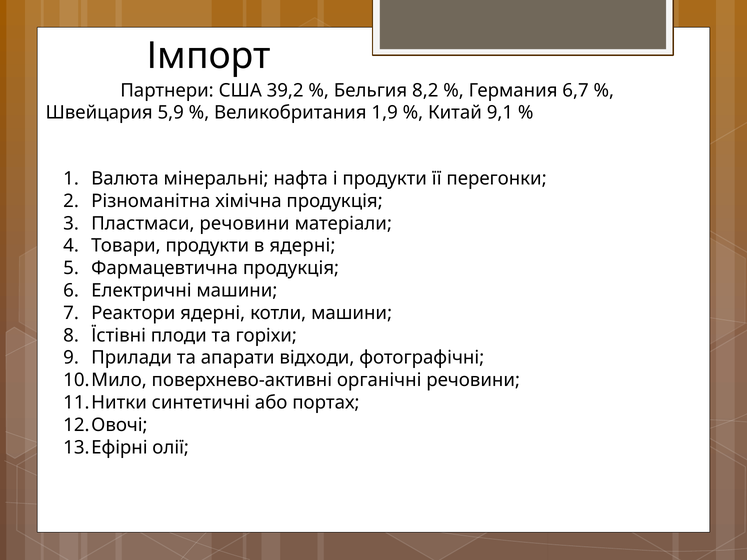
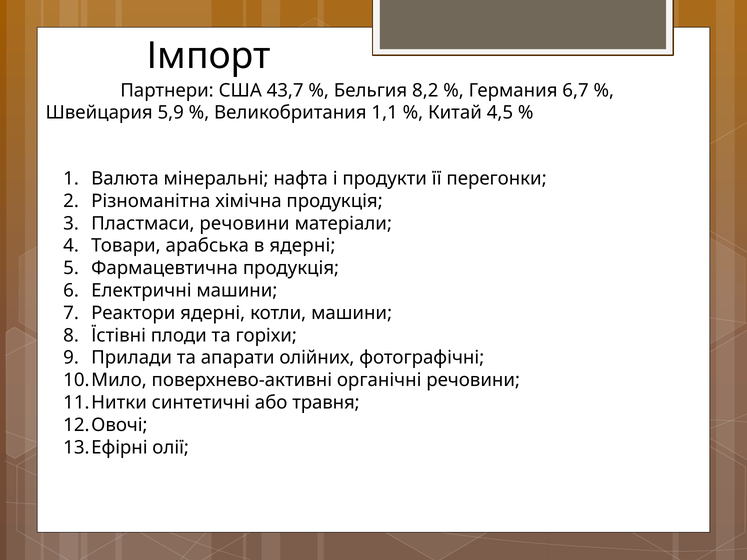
39,2: 39,2 -> 43,7
1,9: 1,9 -> 1,1
9,1: 9,1 -> 4,5
Товари продукти: продукти -> арабська
вiдходи: вiдходи -> олійних
портах: портах -> травня
